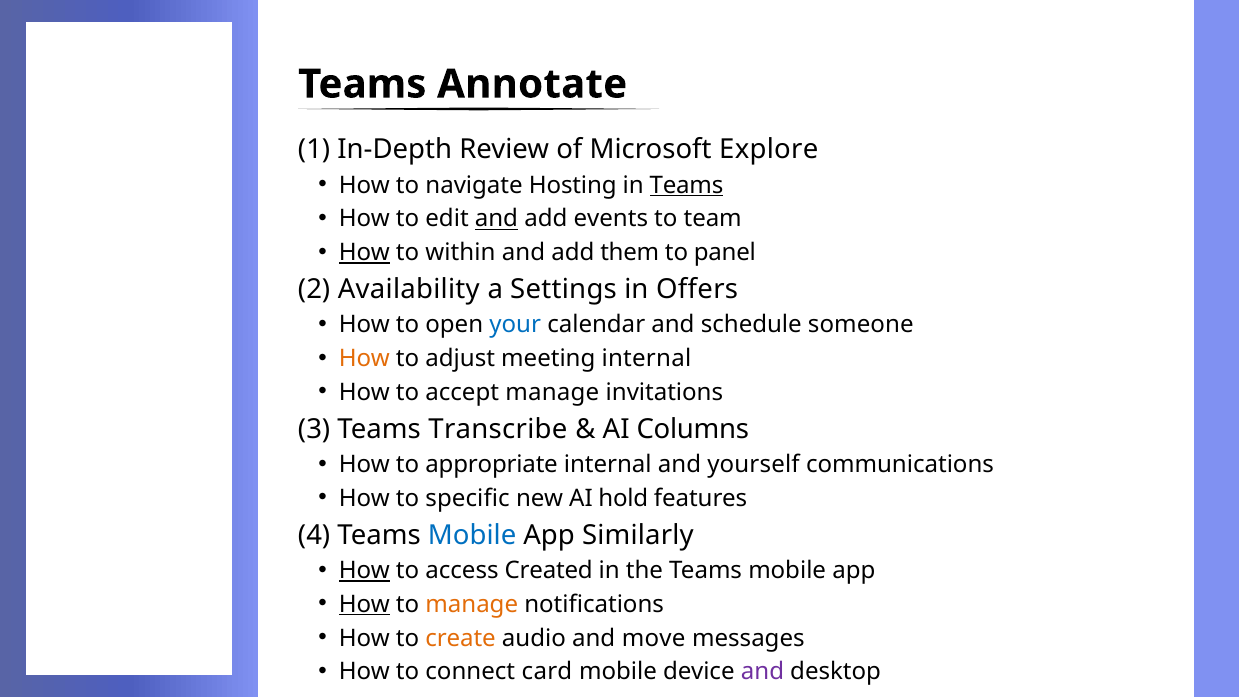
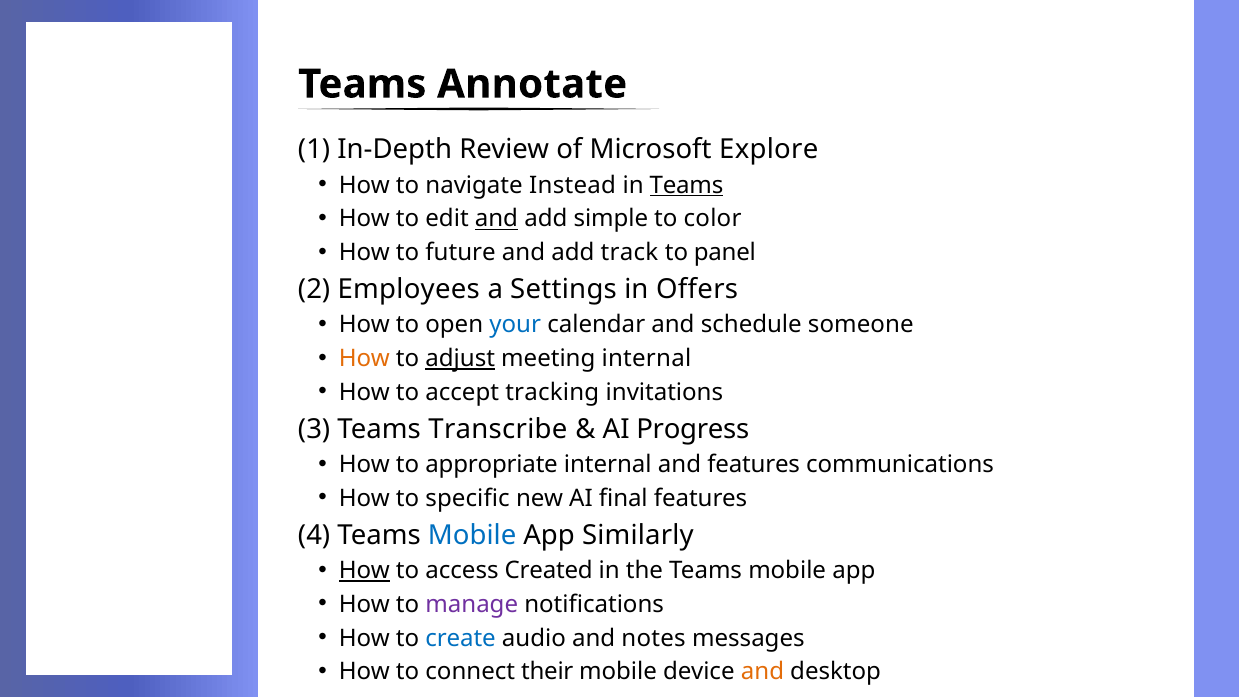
Hosting: Hosting -> Instead
events: events -> simple
team: team -> color
How at (364, 253) underline: present -> none
within: within -> future
them: them -> track
Availability: Availability -> Employees
adjust underline: none -> present
accept manage: manage -> tracking
Columns: Columns -> Progress
and yourself: yourself -> features
hold: hold -> final
How at (364, 604) underline: present -> none
manage at (472, 604) colour: orange -> purple
create colour: orange -> blue
move: move -> notes
card: card -> their
and at (762, 672) colour: purple -> orange
